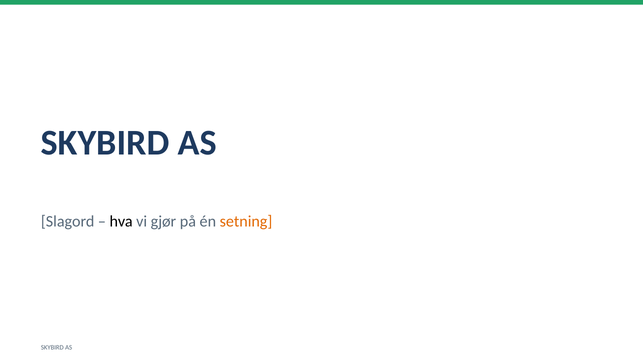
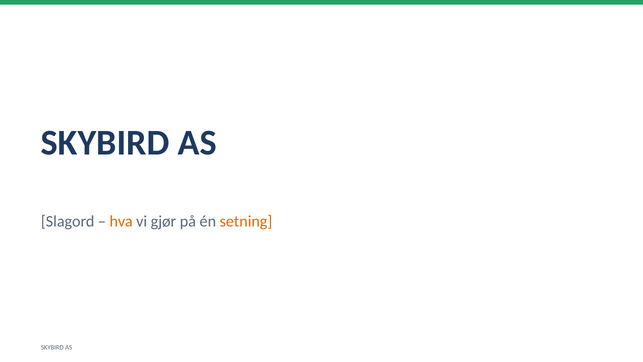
hva colour: black -> orange
